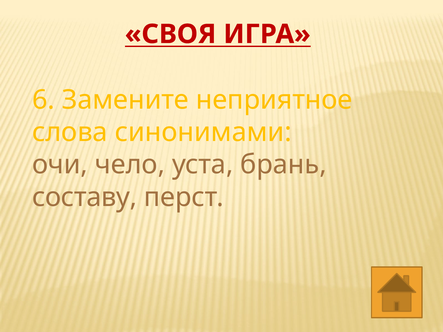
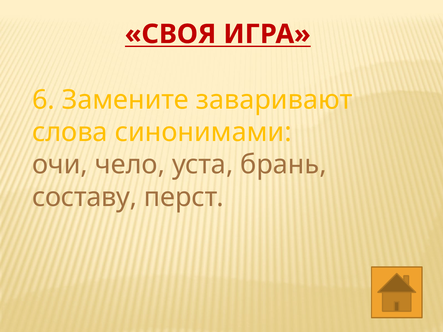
неприятное: неприятное -> заваривают
